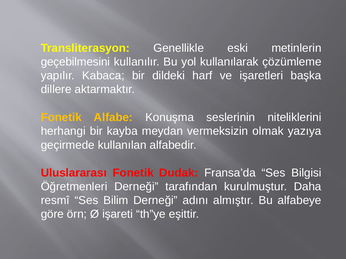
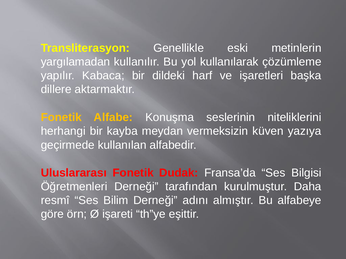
geçebilmesini: geçebilmesini -> yargılamadan
olmak: olmak -> küven
